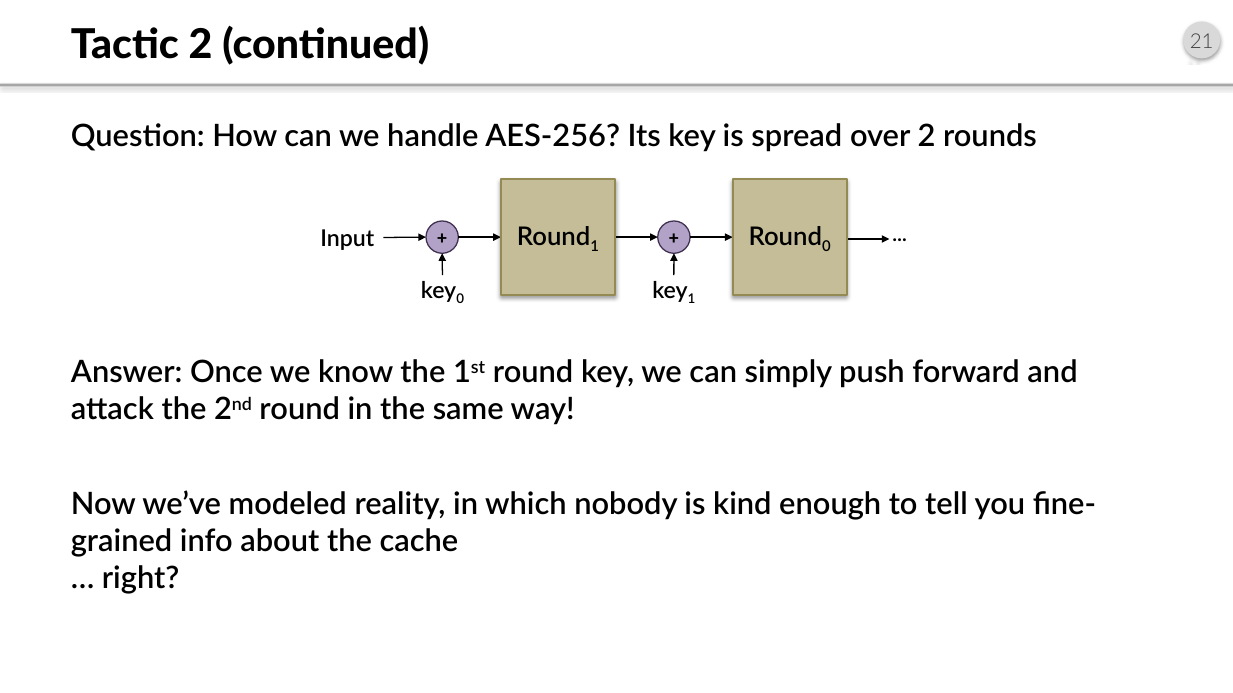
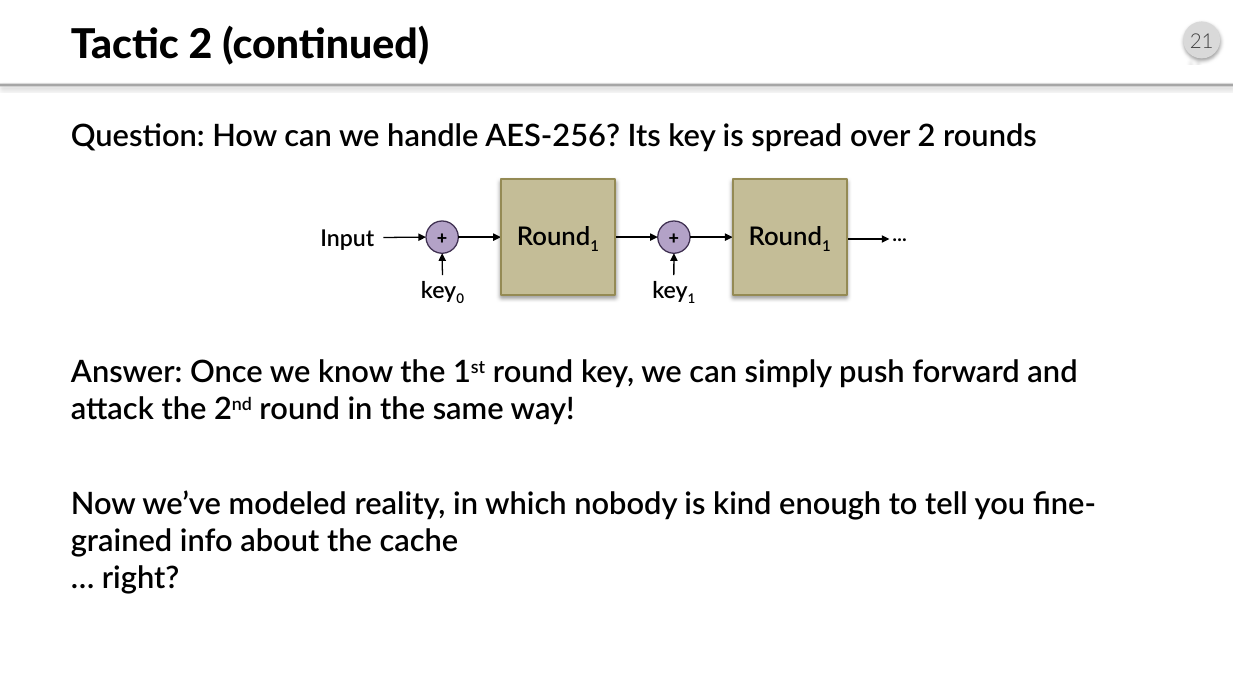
0 at (826, 247): 0 -> 1
